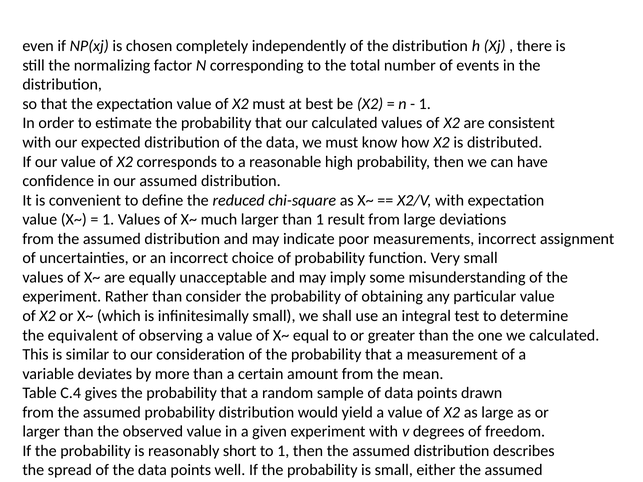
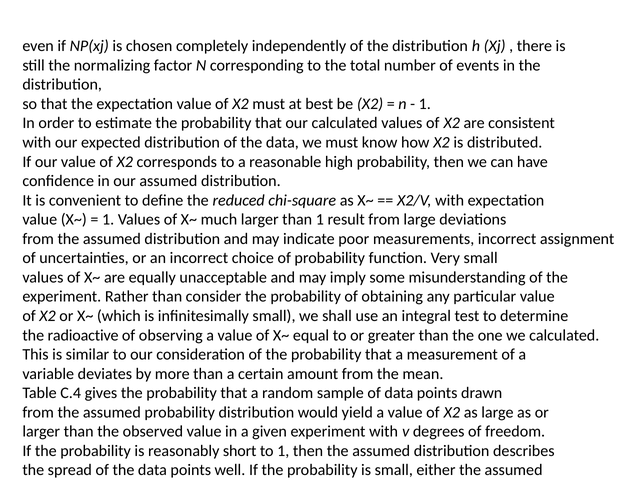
equivalent: equivalent -> radioactive
